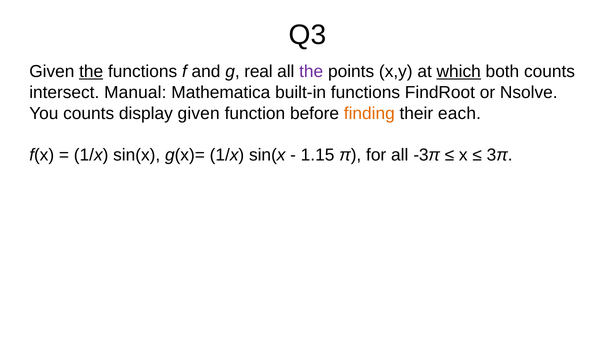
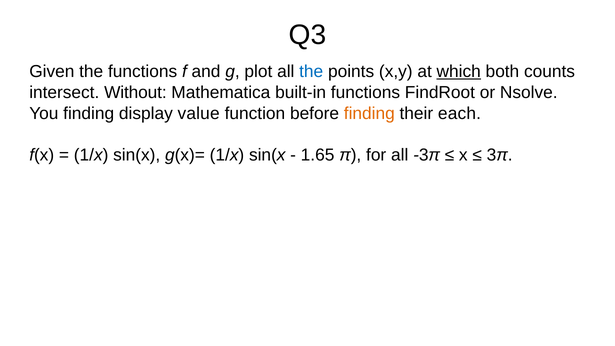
the at (91, 72) underline: present -> none
real: real -> plot
the at (311, 72) colour: purple -> blue
Manual: Manual -> Without
You counts: counts -> finding
display given: given -> value
1.15: 1.15 -> 1.65
